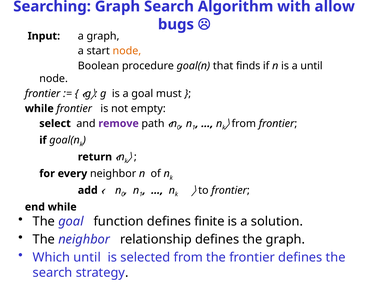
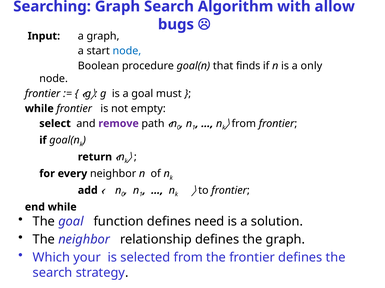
node at (127, 51) colour: orange -> blue
a until: until -> only
finite: finite -> need
Which until: until -> your
